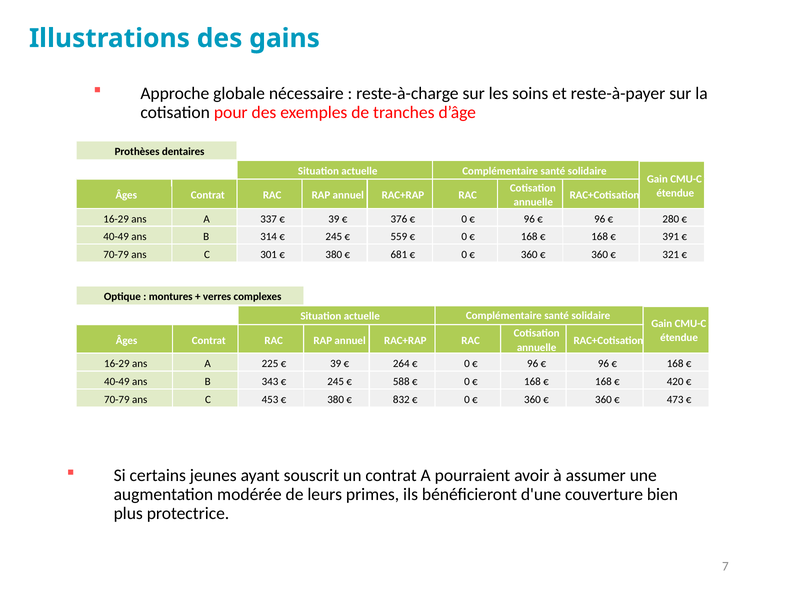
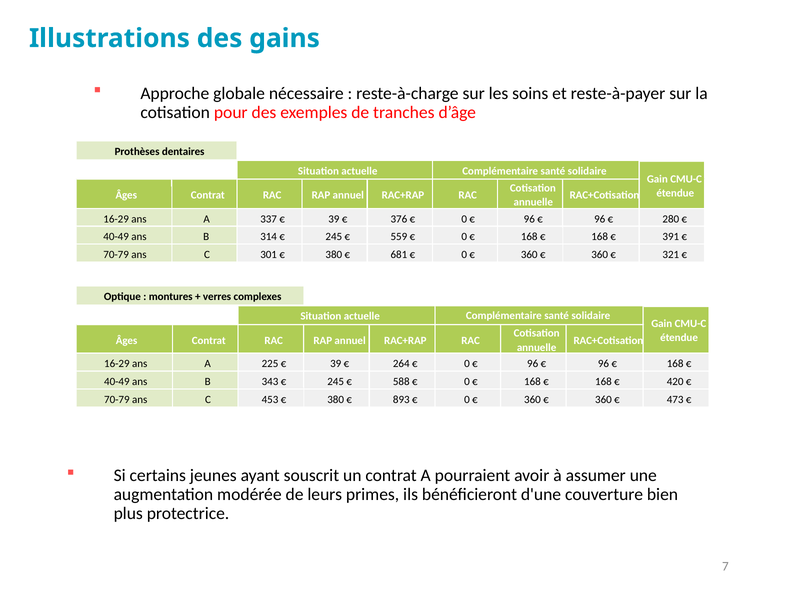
832: 832 -> 893
